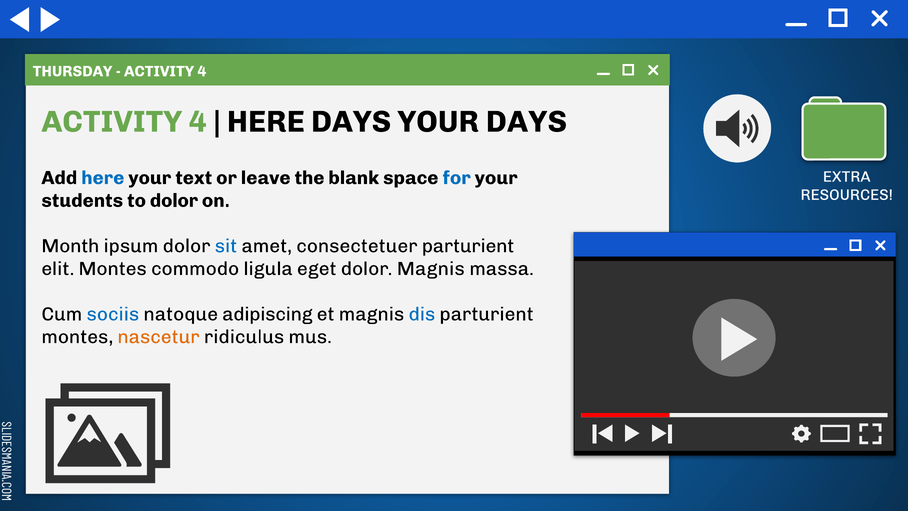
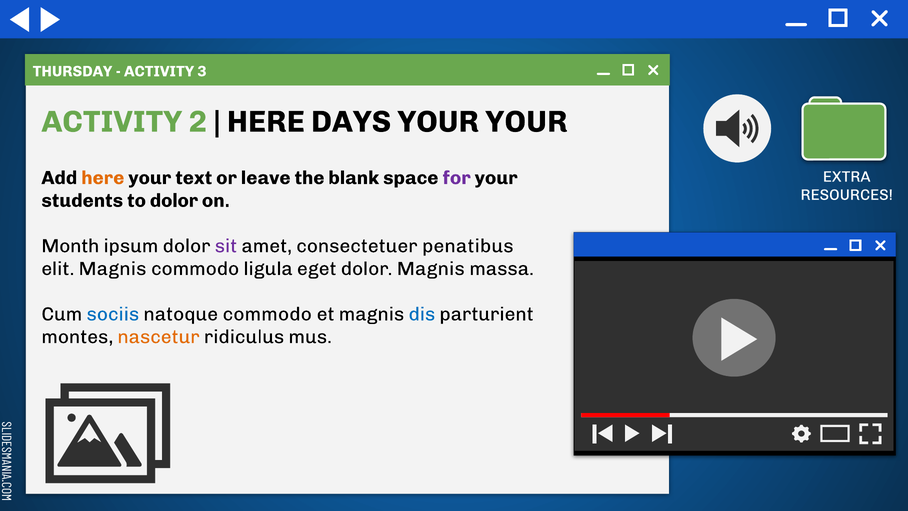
4 at (202, 71): 4 -> 3
4 at (198, 122): 4 -> 2
YOUR DAYS: DAYS -> YOUR
here at (103, 178) colour: blue -> orange
for colour: blue -> purple
sit colour: blue -> purple
consectetuer parturient: parturient -> penatibus
elit Montes: Montes -> Magnis
natoque adipiscing: adipiscing -> commodo
